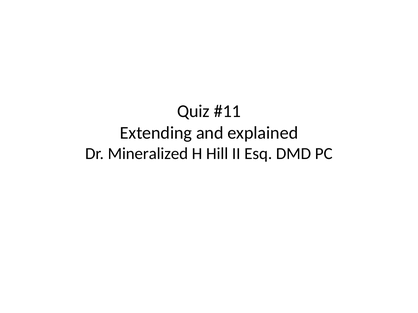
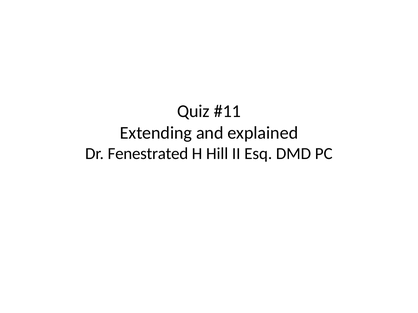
Mineralized: Mineralized -> Fenestrated
